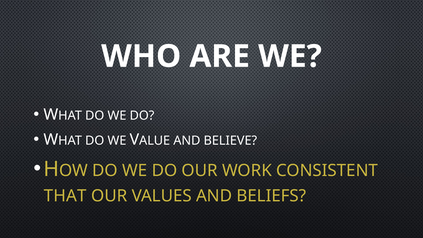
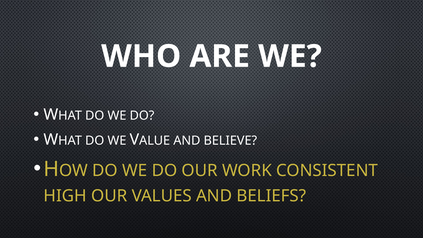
THAT: THAT -> HIGH
